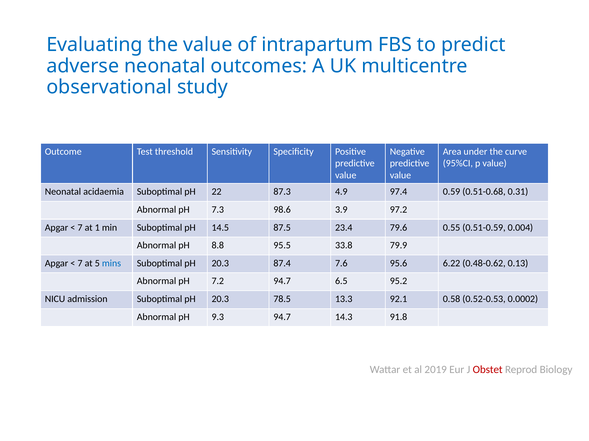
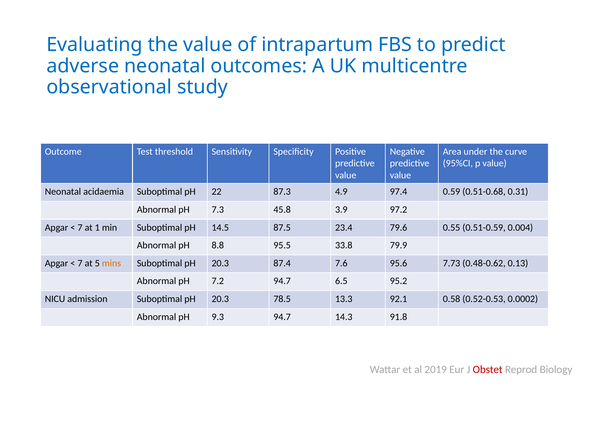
98.6: 98.6 -> 45.8
mins colour: blue -> orange
6.22: 6.22 -> 7.73
